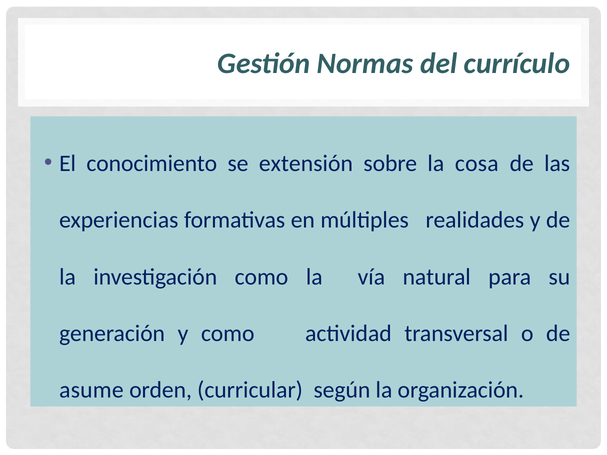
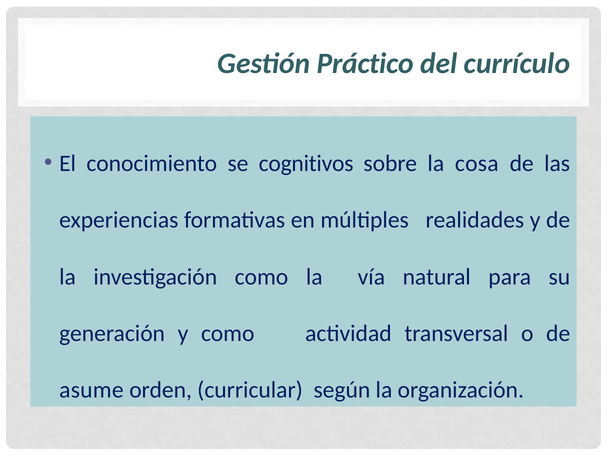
Normas: Normas -> Práctico
extensión: extensión -> cognitivos
